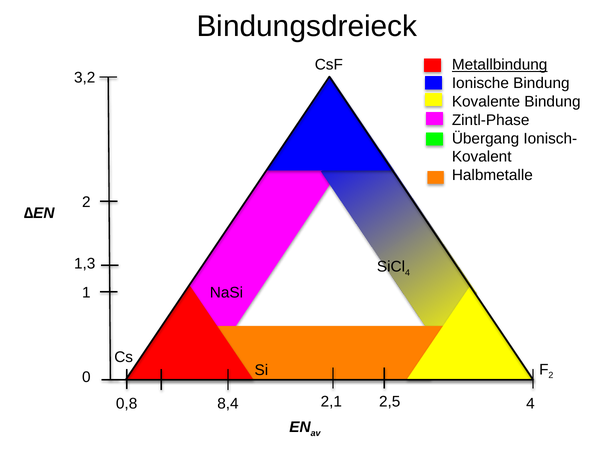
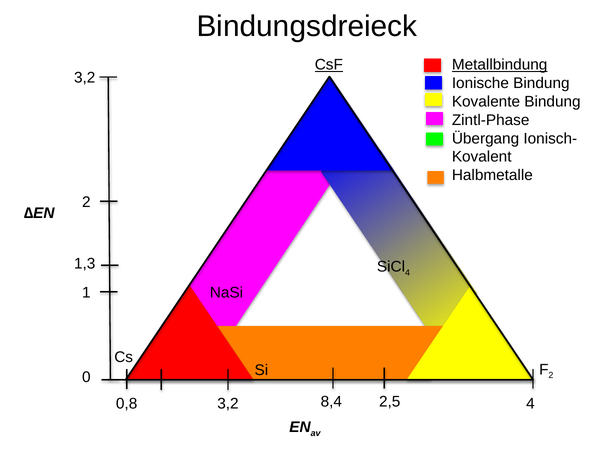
CsF underline: none -> present
2,1: 2,1 -> 8,4
8,4 at (228, 403): 8,4 -> 3,2
